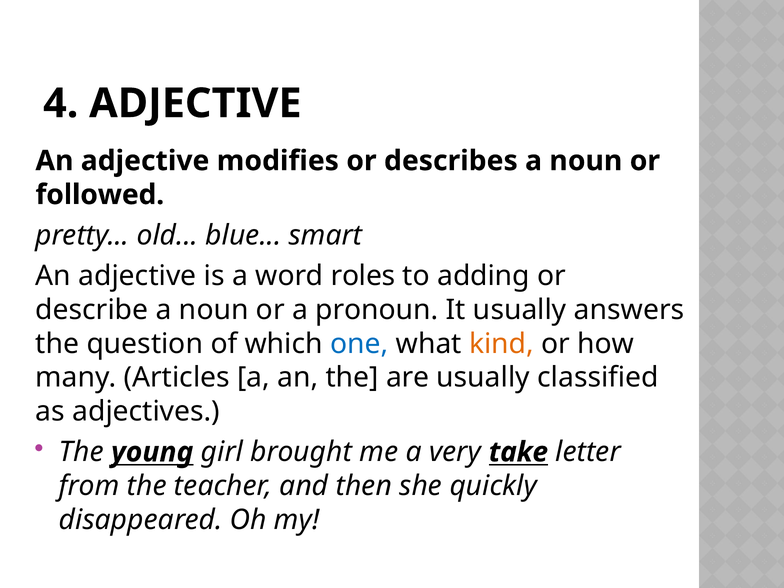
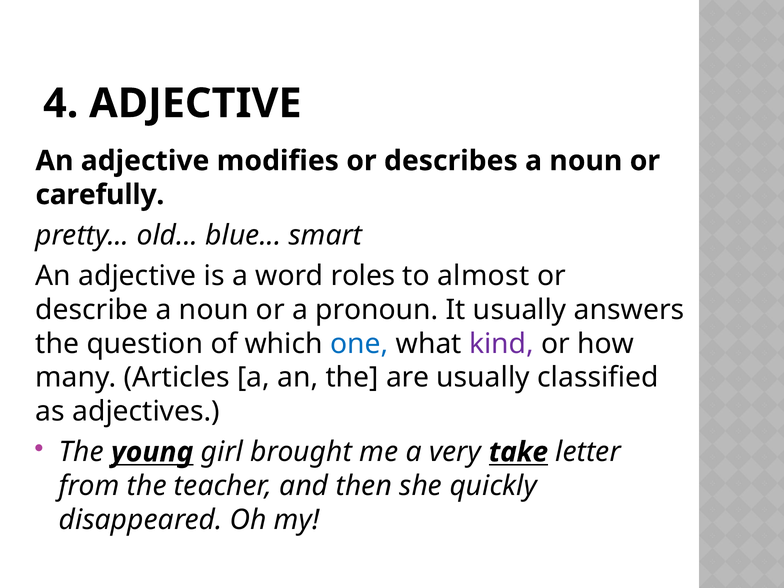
followed: followed -> carefully
adding: adding -> almost
kind colour: orange -> purple
